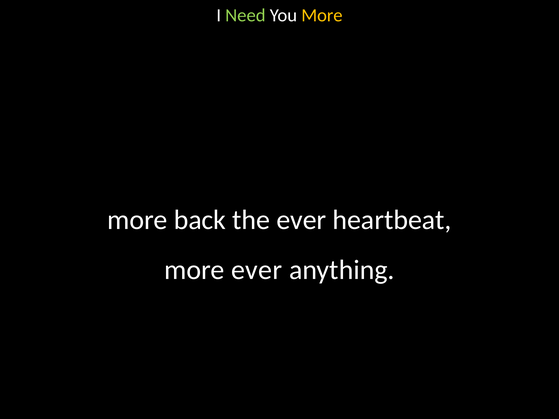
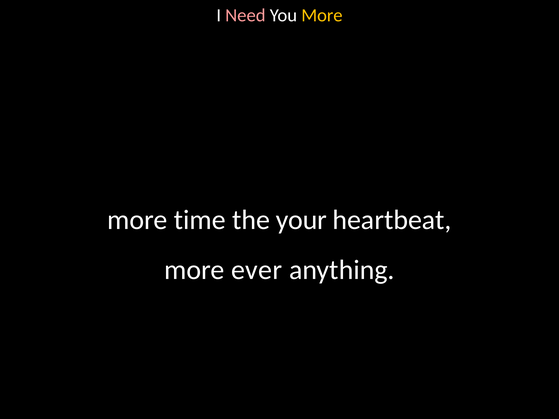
Need colour: light green -> pink
back: back -> time
the ever: ever -> your
